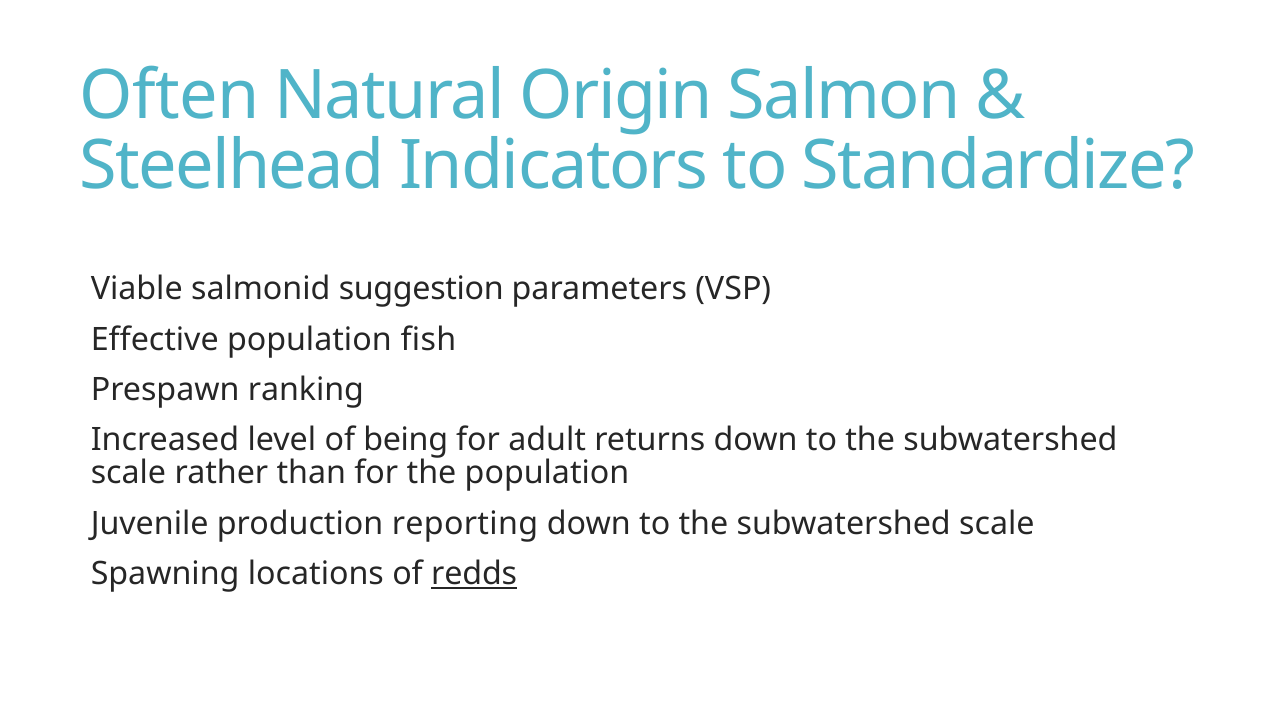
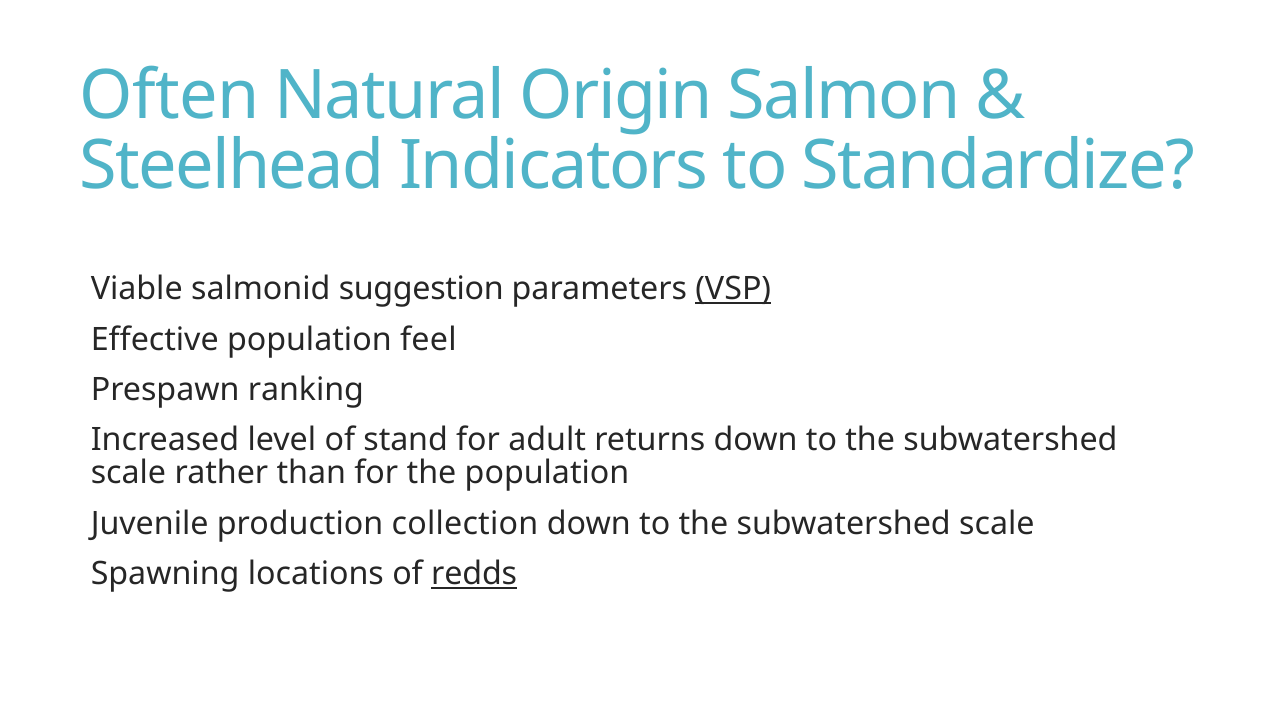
VSP underline: none -> present
fish: fish -> feel
being: being -> stand
reporting: reporting -> collection
